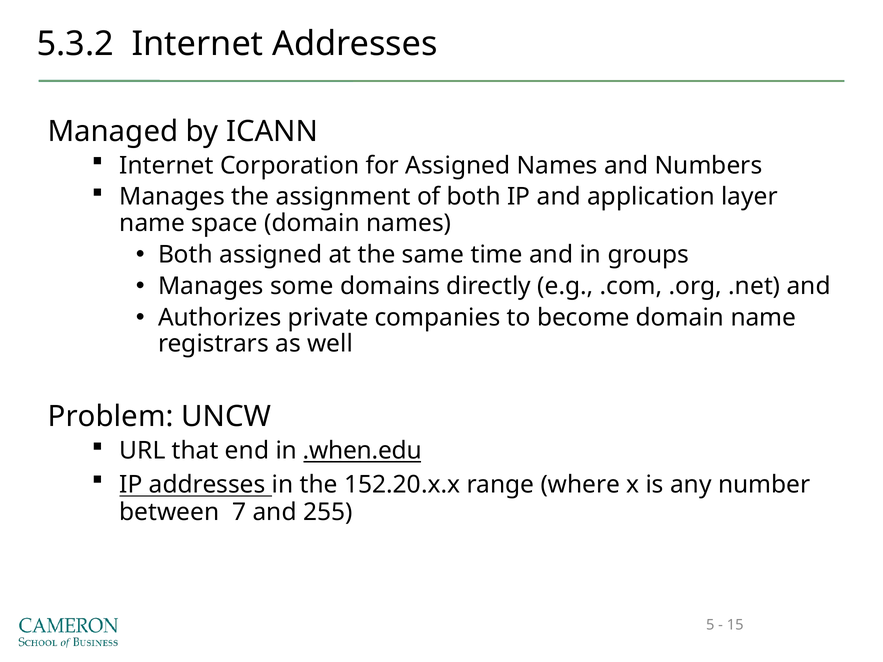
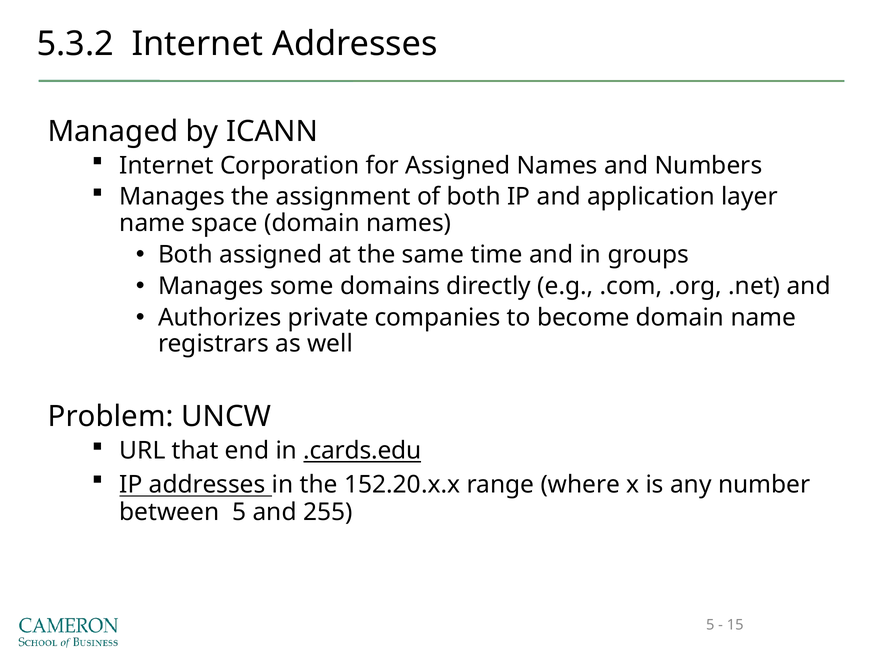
.when.edu: .when.edu -> .cards.edu
between 7: 7 -> 5
